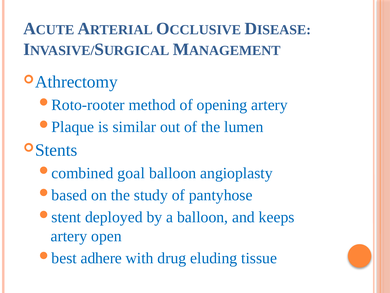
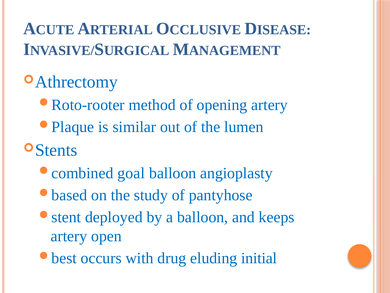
adhere: adhere -> occurs
tissue: tissue -> initial
